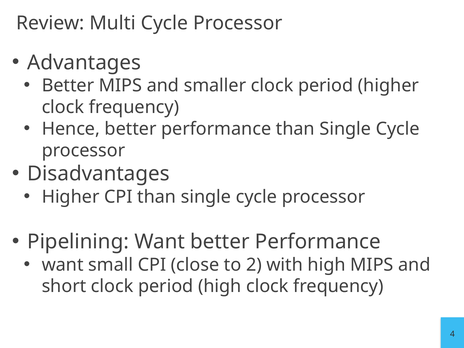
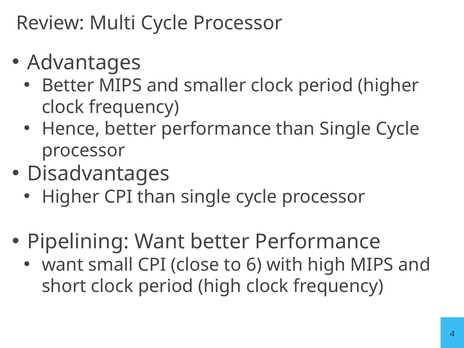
2: 2 -> 6
